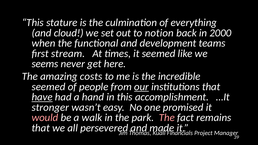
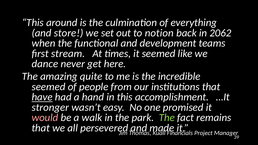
stature: stature -> around
cloud: cloud -> store
2000: 2000 -> 2062
seems: seems -> dance
costs: costs -> quite
our underline: present -> none
The at (167, 118) colour: pink -> light green
